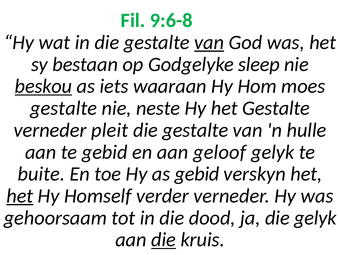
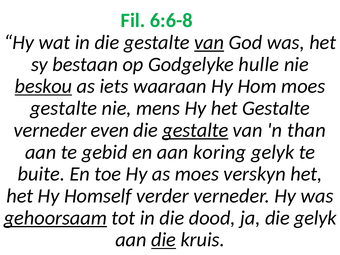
9:6-8: 9:6-8 -> 6:6-8
sleep: sleep -> hulle
neste: neste -> mens
pleit: pleit -> even
gestalte at (195, 130) underline: none -> present
hulle: hulle -> than
geloof: geloof -> koring
as gebid: gebid -> moes
het at (20, 196) underline: present -> none
gehoorsaam underline: none -> present
